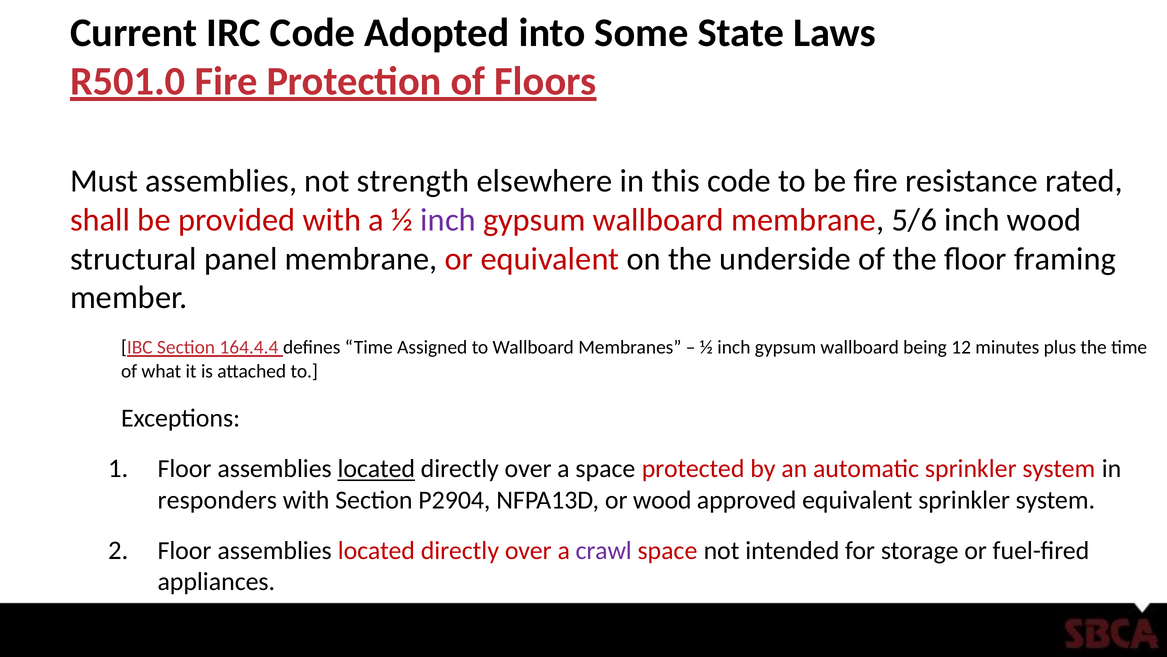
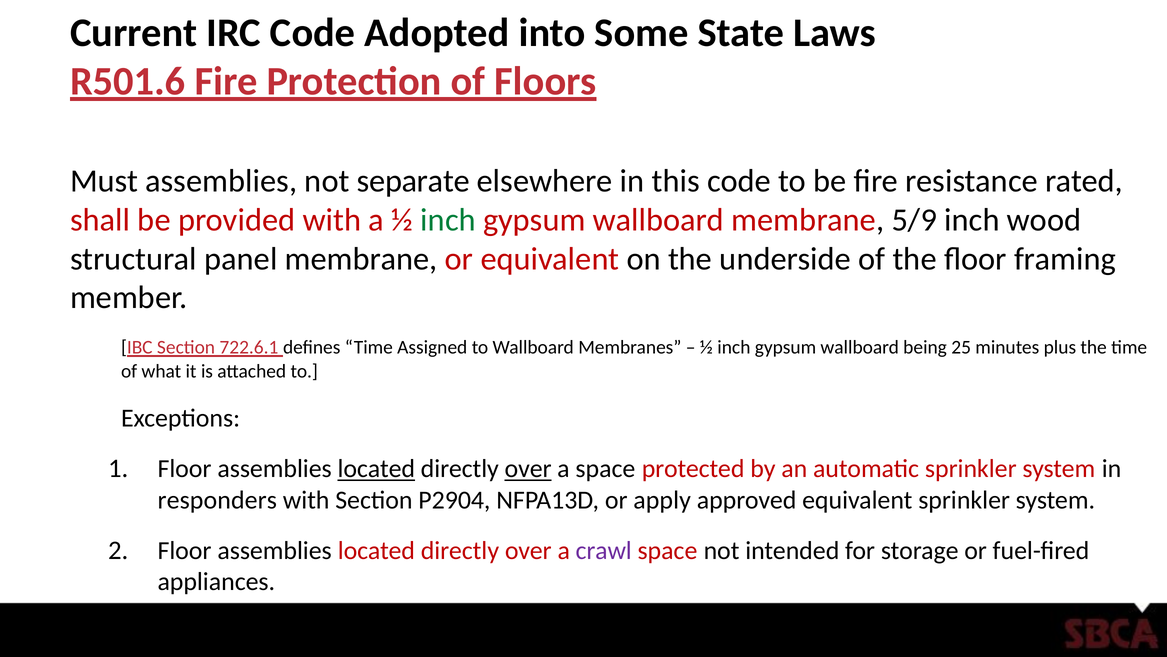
R501.0: R501.0 -> R501.6
strength: strength -> separate
inch at (448, 220) colour: purple -> green
5/6: 5/6 -> 5/9
164.4.4: 164.4.4 -> 722.6.1
12: 12 -> 25
over at (528, 468) underline: none -> present
or wood: wood -> apply
